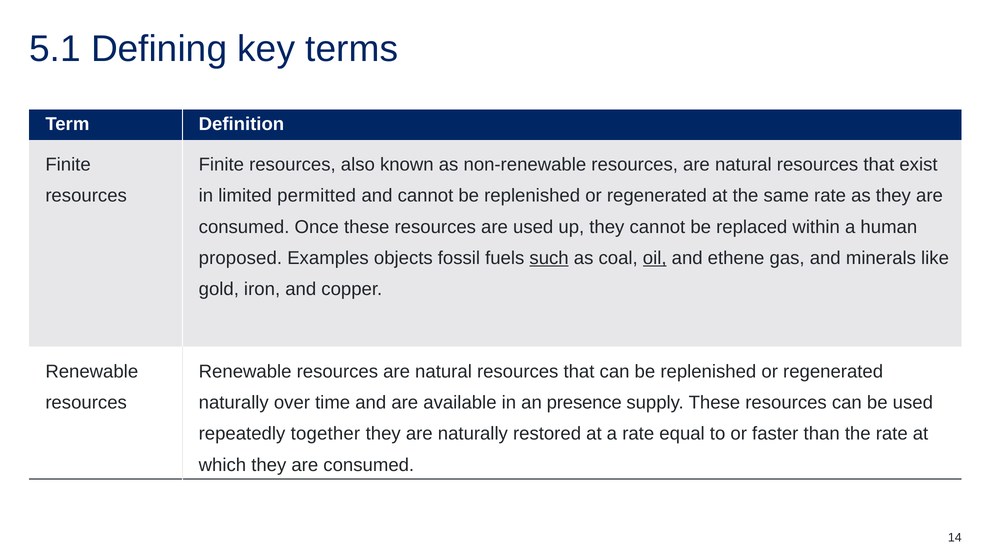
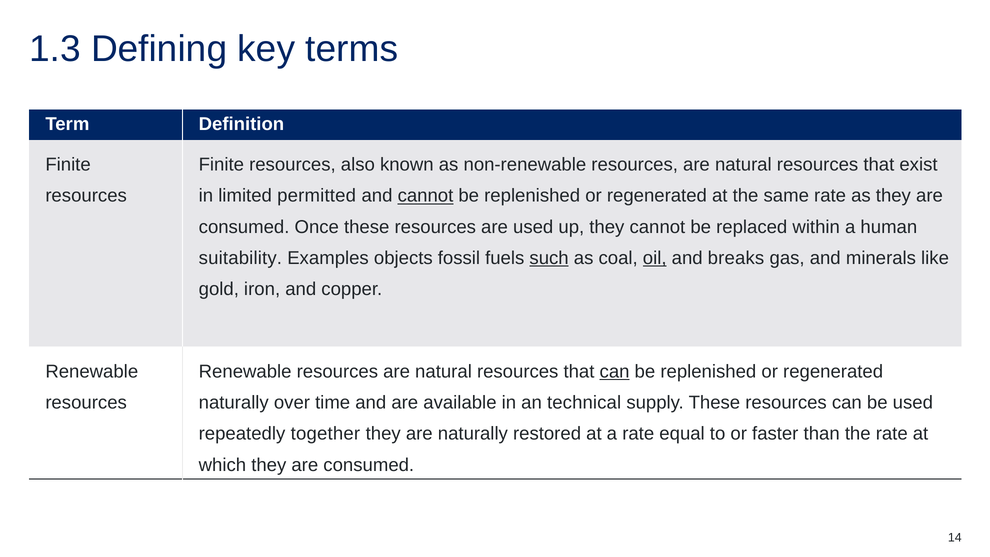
5.1: 5.1 -> 1.3
cannot at (425, 196) underline: none -> present
proposed: proposed -> suitability
ethene: ethene -> breaks
can at (615, 371) underline: none -> present
presence: presence -> technical
